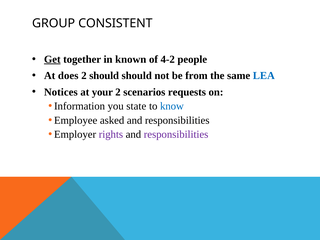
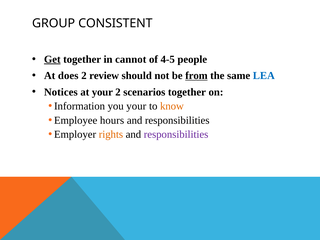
known: known -> cannot
4-2: 4-2 -> 4-5
2 should: should -> review
from underline: none -> present
scenarios requests: requests -> together
you state: state -> your
know colour: blue -> orange
asked: asked -> hours
rights colour: purple -> orange
